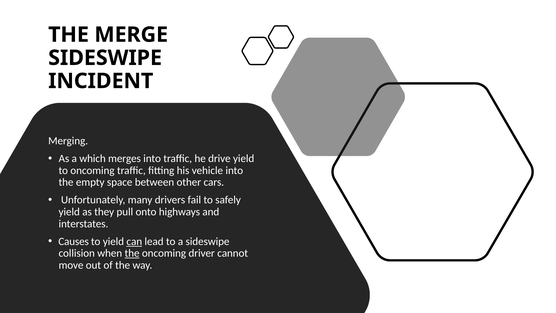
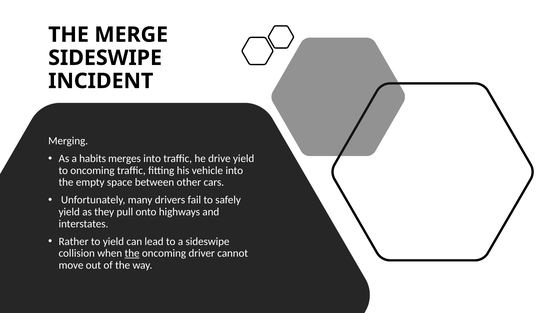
which: which -> habits
Causes: Causes -> Rather
can underline: present -> none
